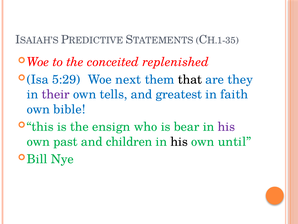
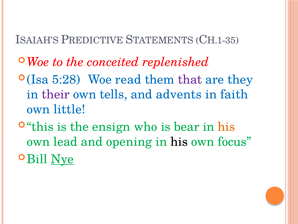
5:29: 5:29 -> 5:28
next: next -> read
that colour: black -> purple
greatest: greatest -> advents
bible: bible -> little
his at (226, 127) colour: purple -> orange
past: past -> lead
children: children -> opening
until: until -> focus
Nye underline: none -> present
